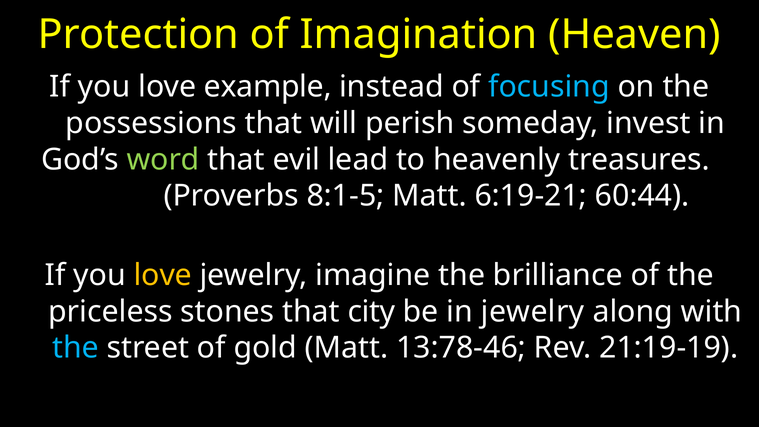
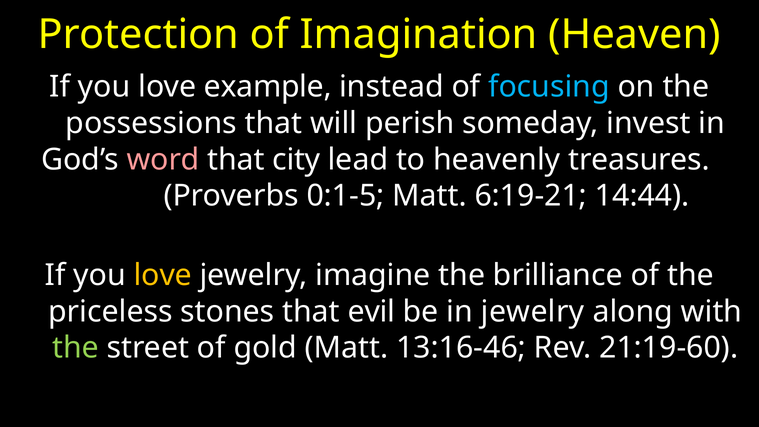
word colour: light green -> pink
evil: evil -> city
8:1-5: 8:1-5 -> 0:1-5
60:44: 60:44 -> 14:44
city: city -> evil
the at (75, 348) colour: light blue -> light green
13:78-46: 13:78-46 -> 13:16-46
21:19-19: 21:19-19 -> 21:19-60
